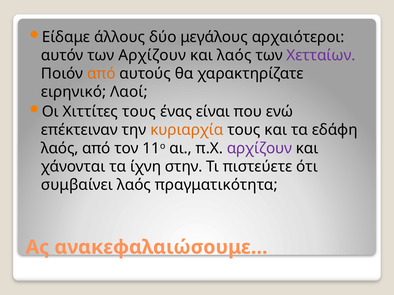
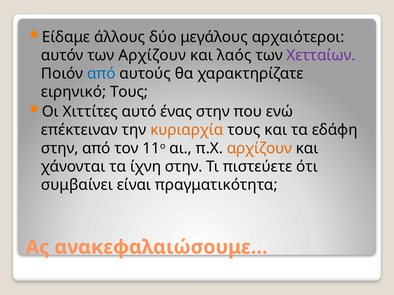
από at (101, 74) colour: orange -> blue
ειρηνικό Λαοί: Λαοί -> Τους
Χιττίτες τους: τους -> αυτό
ένας είναι: είναι -> στην
λαός at (60, 148): λαός -> στην
αρχίζουν at (259, 148) colour: purple -> orange
συμβαίνει λαός: λαός -> είναι
